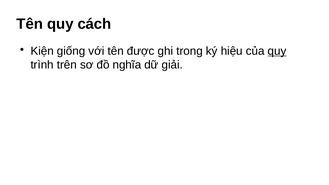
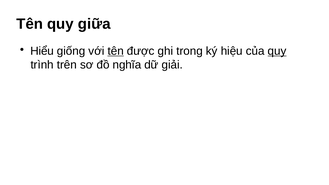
cách: cách -> giữa
Kiện: Kiện -> Hiểu
tên at (116, 51) underline: none -> present
